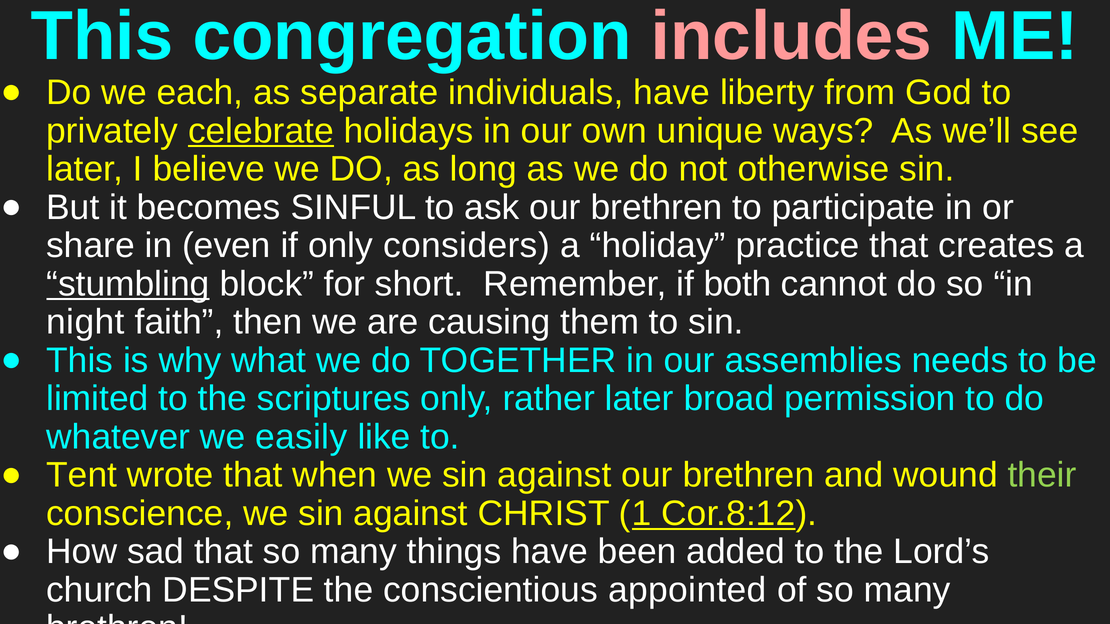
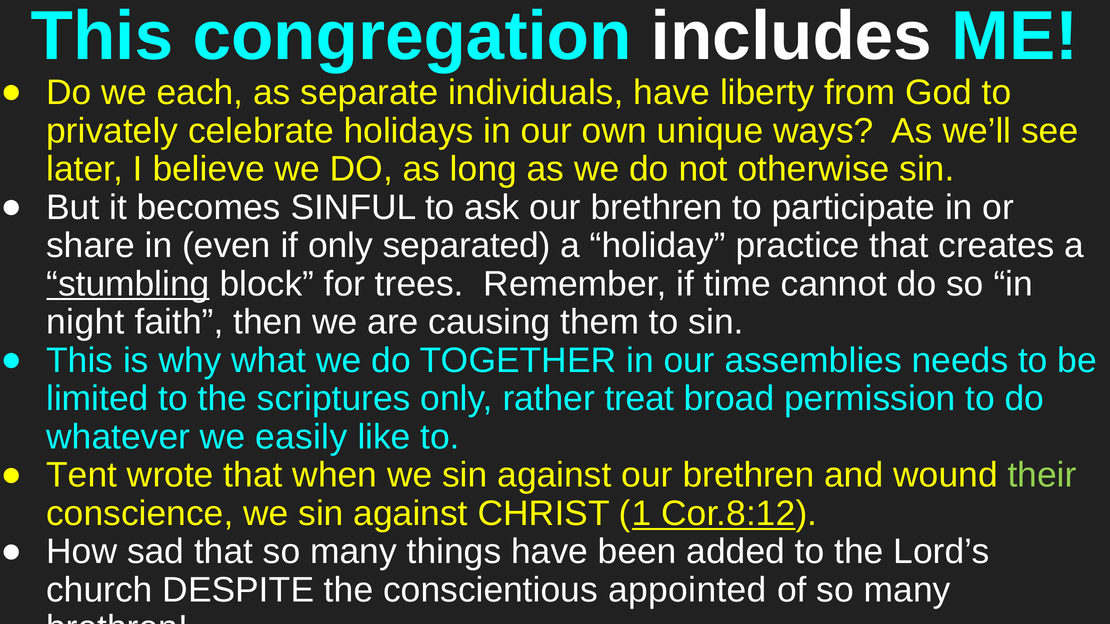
includes colour: pink -> white
celebrate underline: present -> none
considers: considers -> separated
short: short -> trees
both: both -> time
rather later: later -> treat
